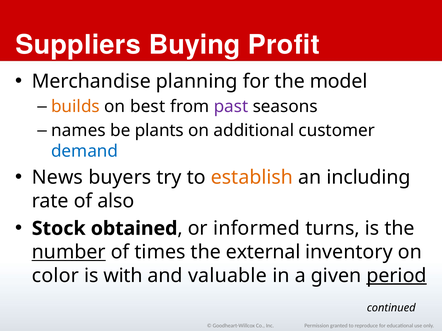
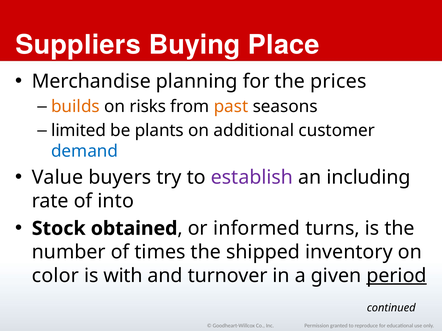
Profit: Profit -> Place
model: model -> prices
best: best -> risks
past colour: purple -> orange
names: names -> limited
News: News -> Value
establish colour: orange -> purple
also: also -> into
number underline: present -> none
external: external -> shipped
valuable: valuable -> turnover
